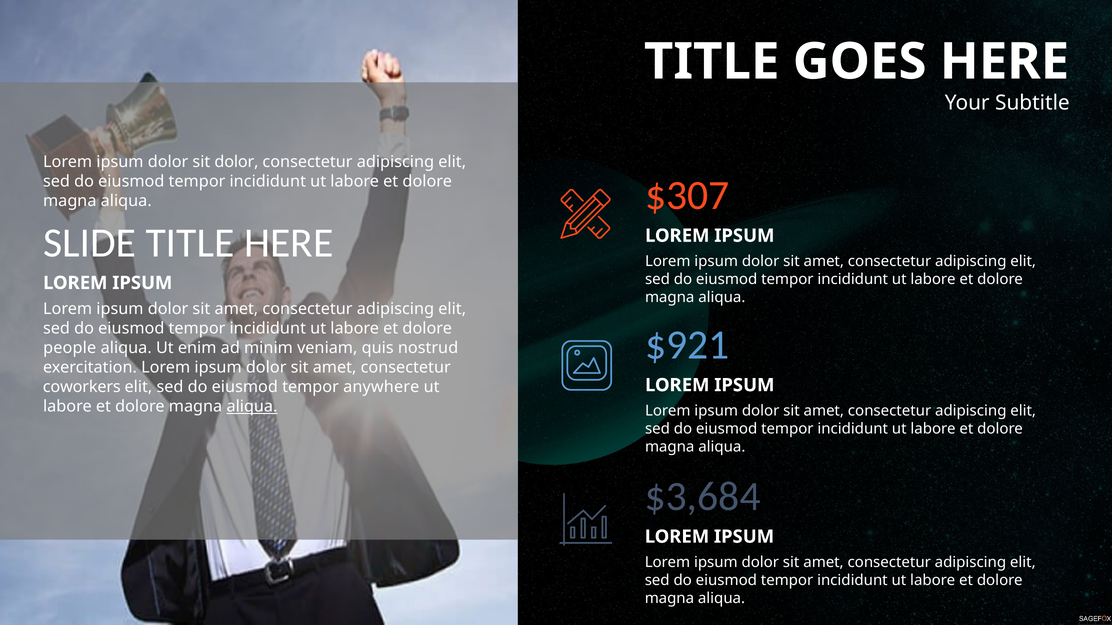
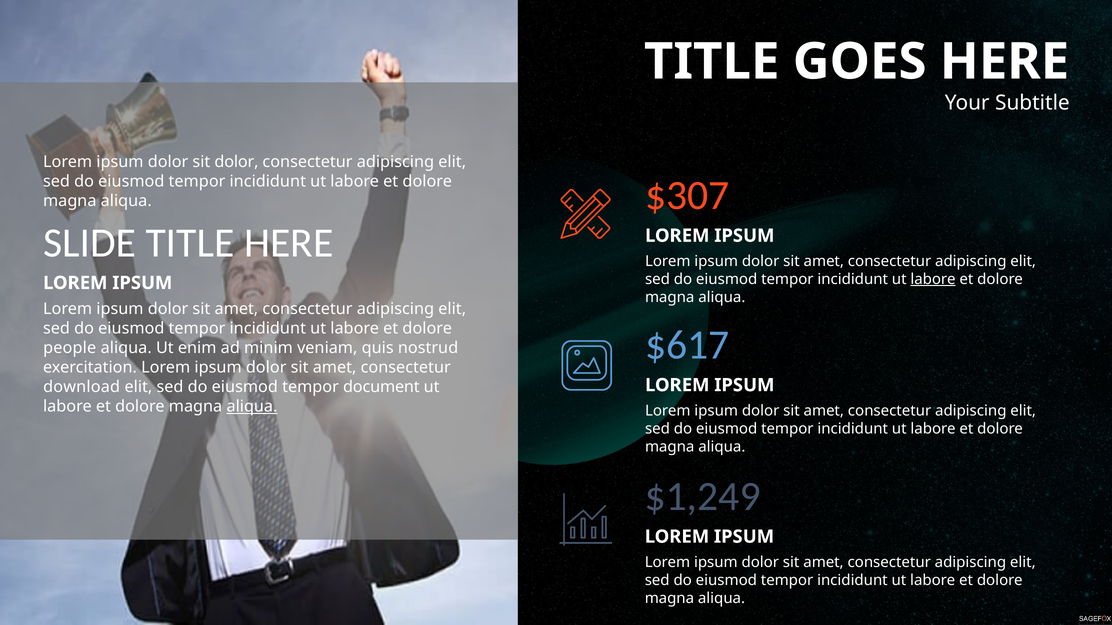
labore at (933, 279) underline: none -> present
$921: $921 -> $617
coworkers: coworkers -> download
anywhere: anywhere -> document
$3,684: $3,684 -> $1,249
